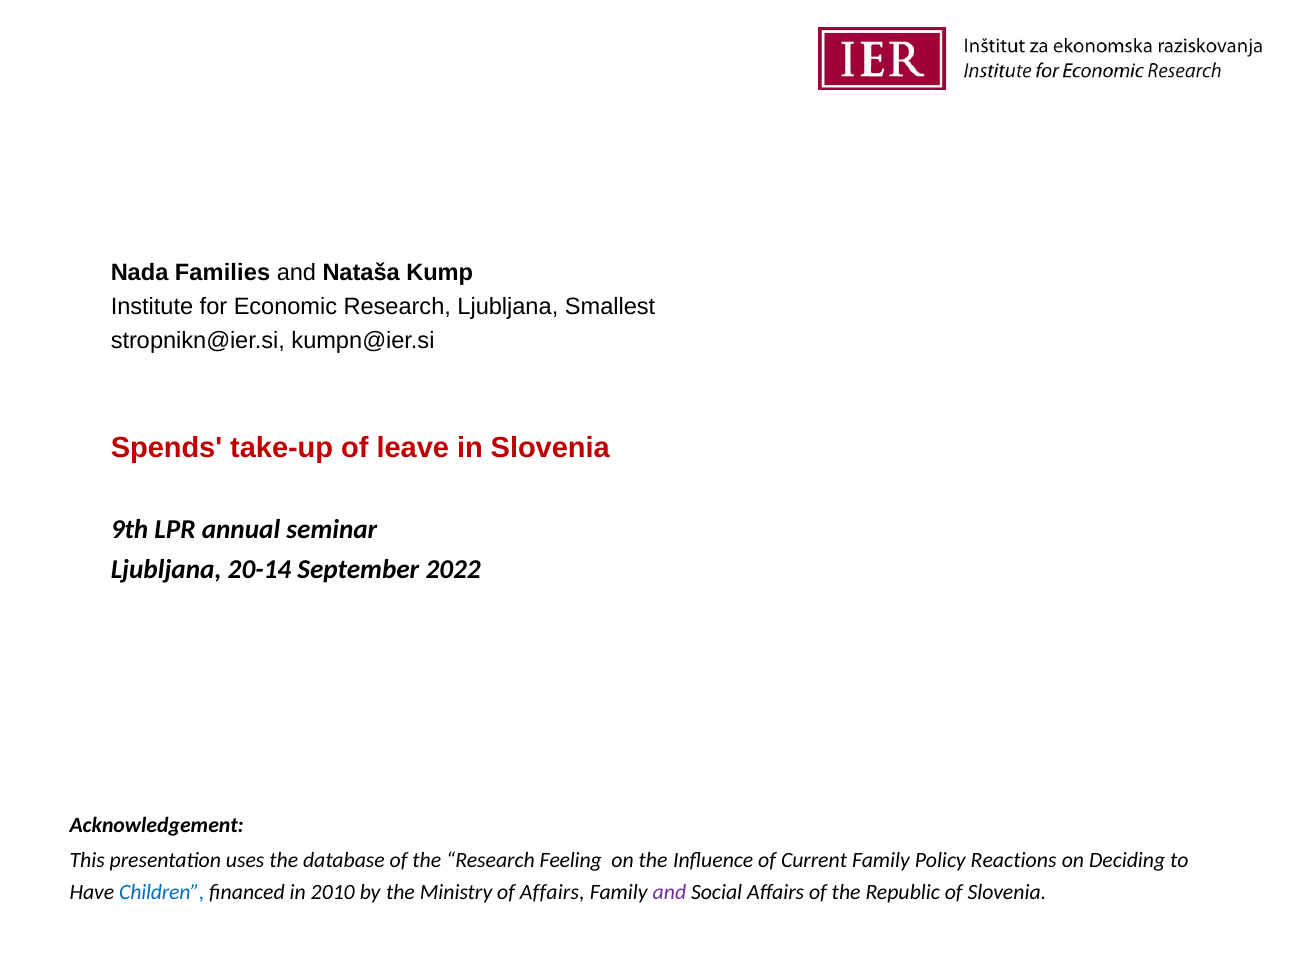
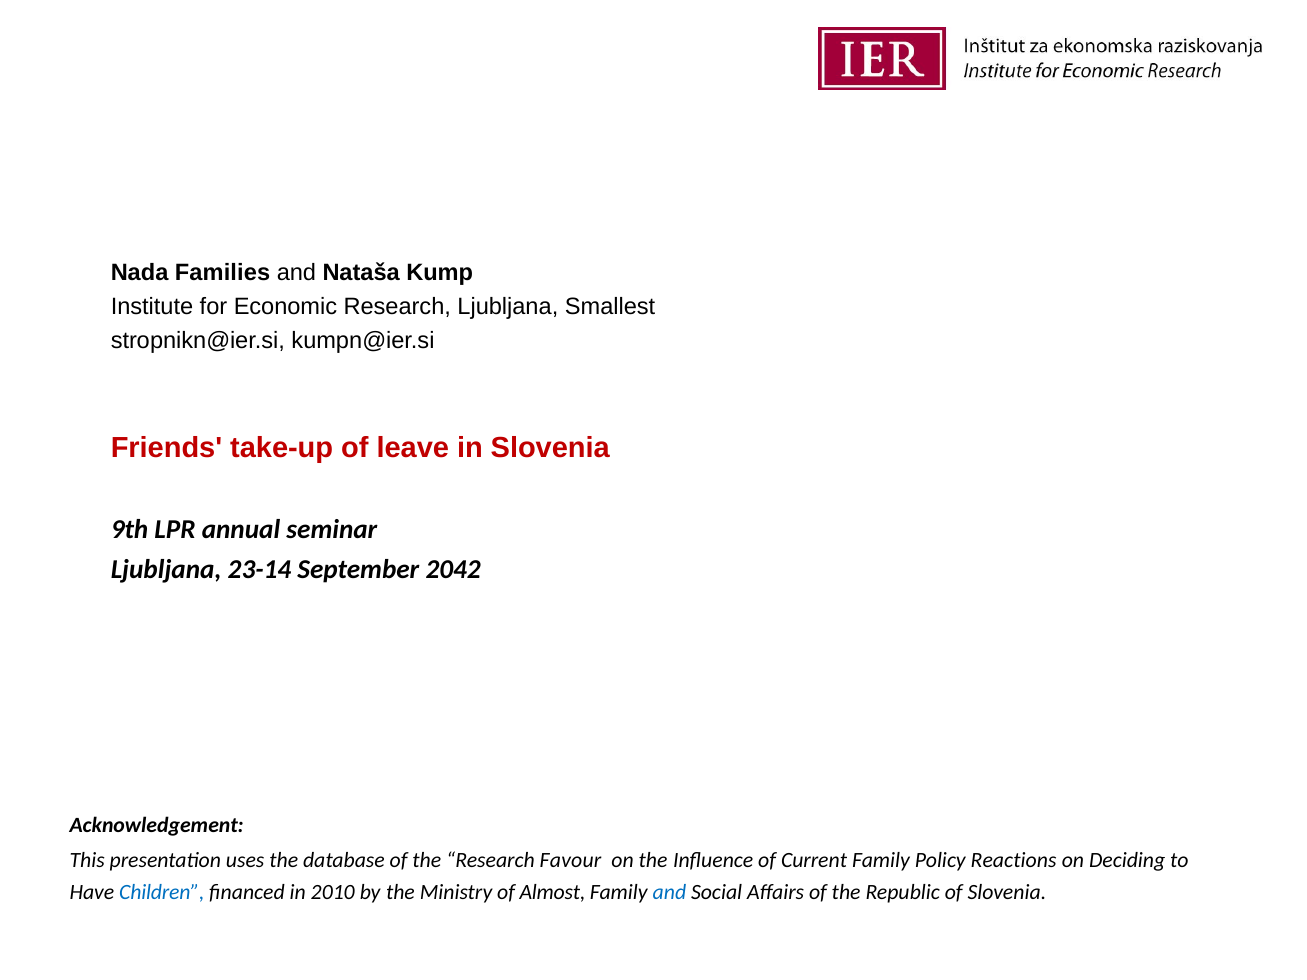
Spends: Spends -> Friends
20-14: 20-14 -> 23-14
2022: 2022 -> 2042
Feeling: Feeling -> Favour
of Affairs: Affairs -> Almost
and at (669, 892) colour: purple -> blue
